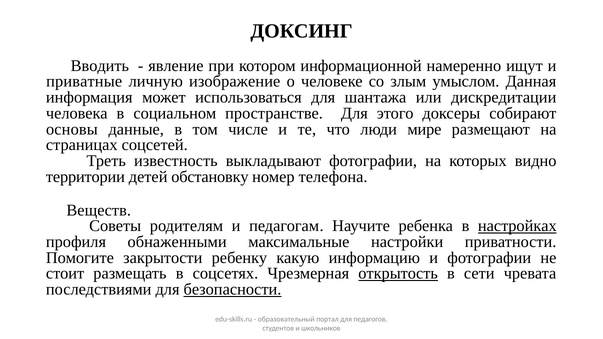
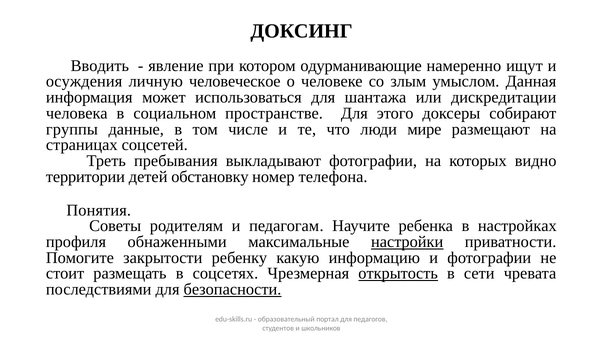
информационной: информационной -> одурманивающие
приватные: приватные -> осуждения
изображение: изображение -> человеческое
основы: основы -> группы
известность: известность -> пребывания
Веществ: Веществ -> Понятия
настройках underline: present -> none
настройки underline: none -> present
